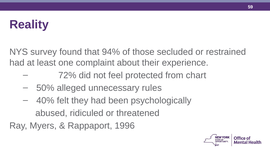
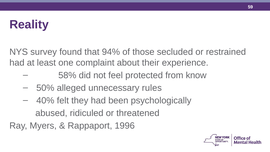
72%: 72% -> 58%
chart: chart -> know
